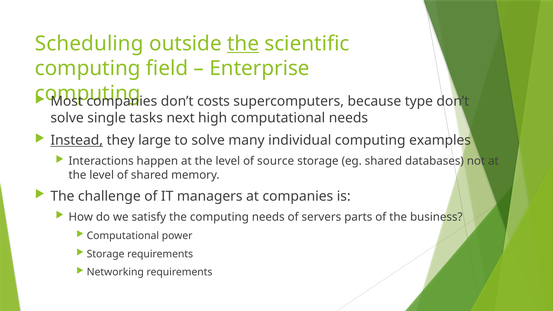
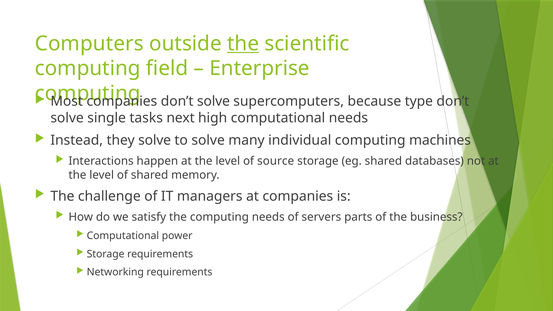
Scheduling: Scheduling -> Computers
costs at (213, 101): costs -> solve
Instead underline: present -> none
they large: large -> solve
examples: examples -> machines
